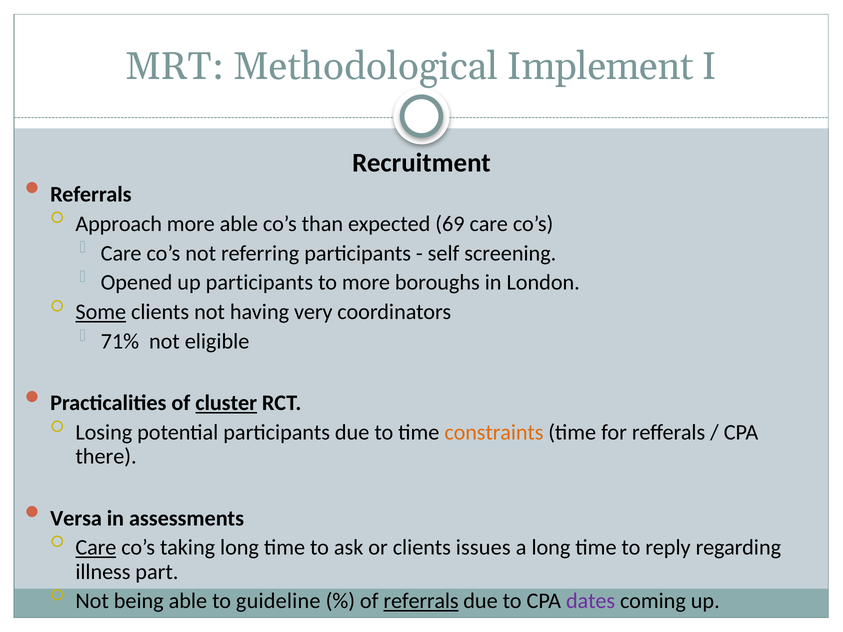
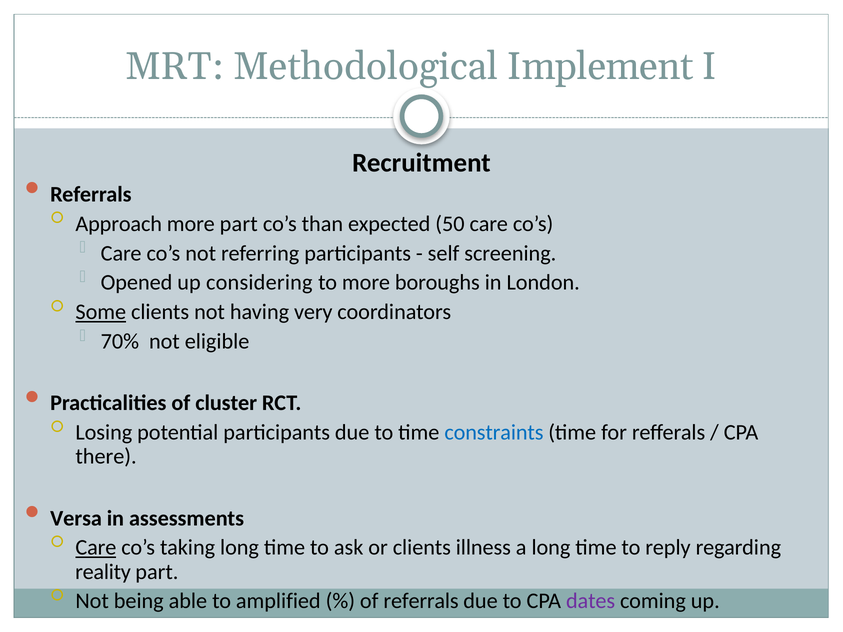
more able: able -> part
69: 69 -> 50
up participants: participants -> considering
71%: 71% -> 70%
cluster underline: present -> none
constraints colour: orange -> blue
issues: issues -> illness
illness: illness -> reality
guideline: guideline -> amplified
referrals at (421, 601) underline: present -> none
